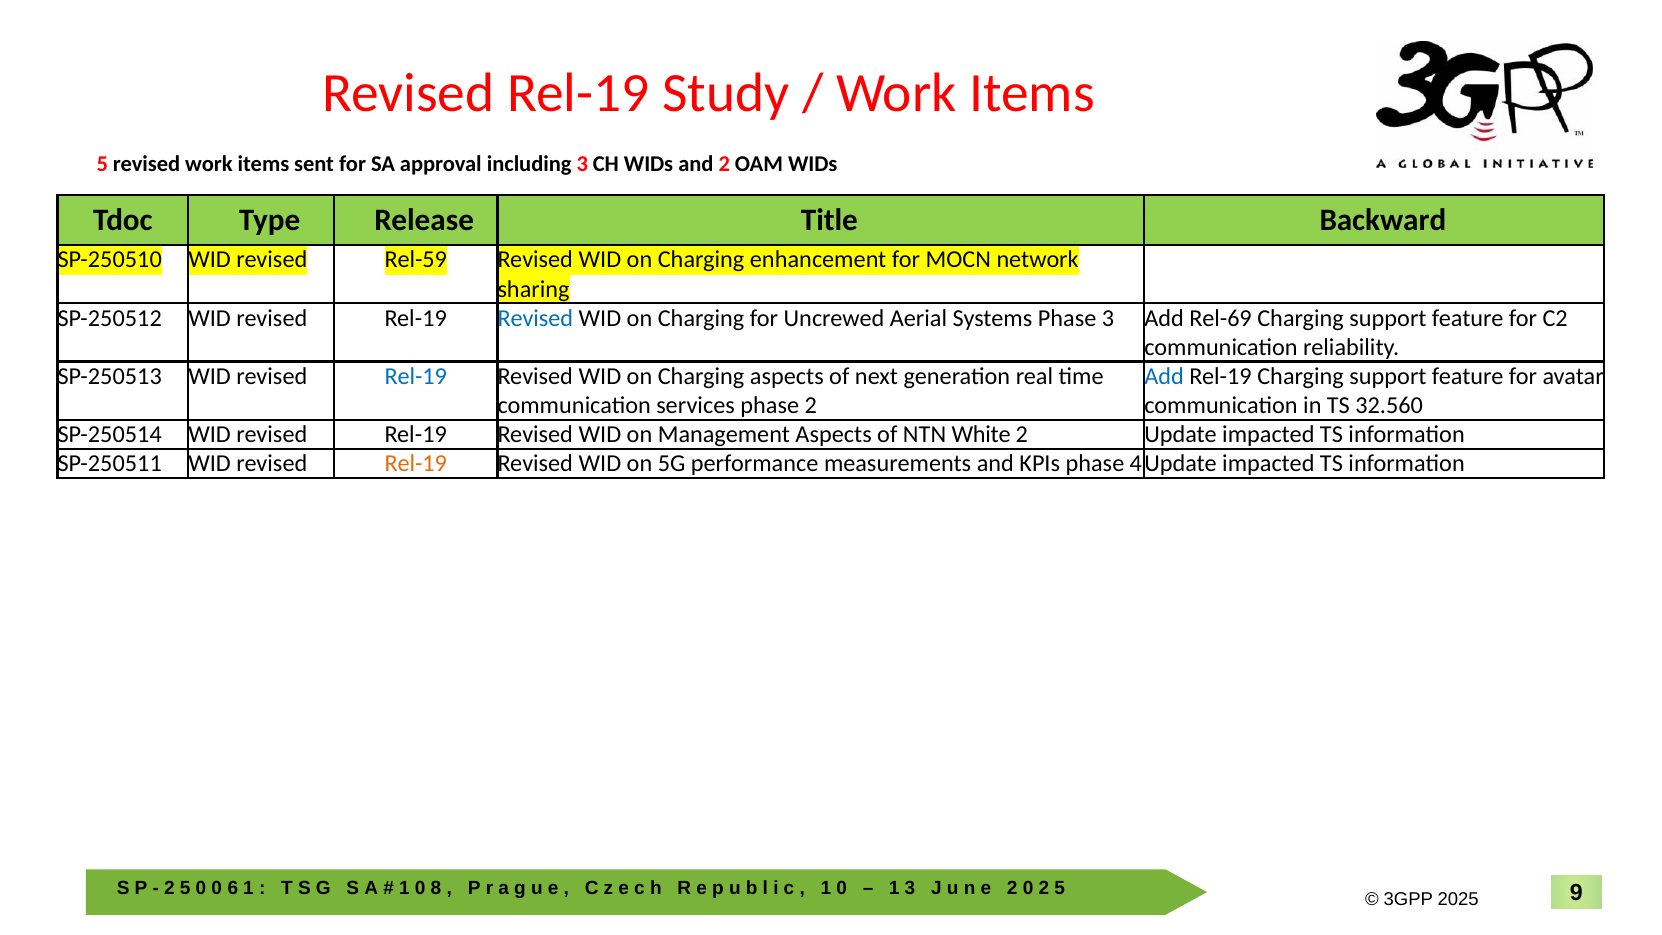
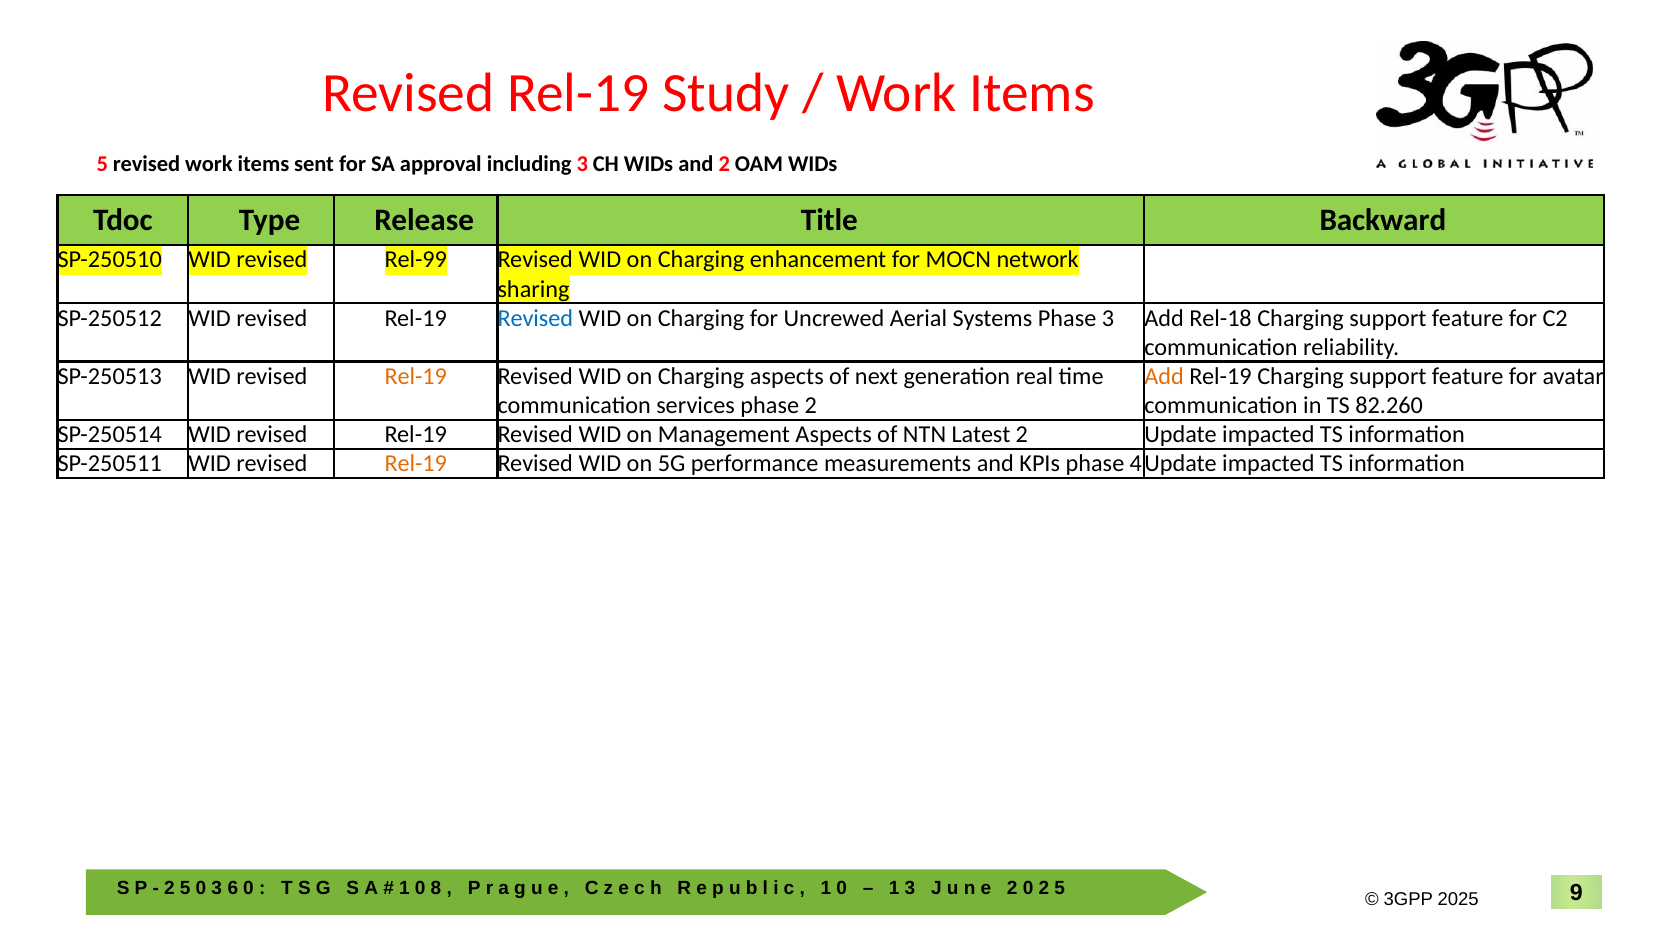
Rel-59: Rel-59 -> Rel-99
Rel-69: Rel-69 -> Rel-18
Rel-19 at (416, 376) colour: blue -> orange
Add at (1164, 376) colour: blue -> orange
32.560: 32.560 -> 82.260
White: White -> Latest
0 at (217, 888): 0 -> 3
1 at (249, 888): 1 -> 0
